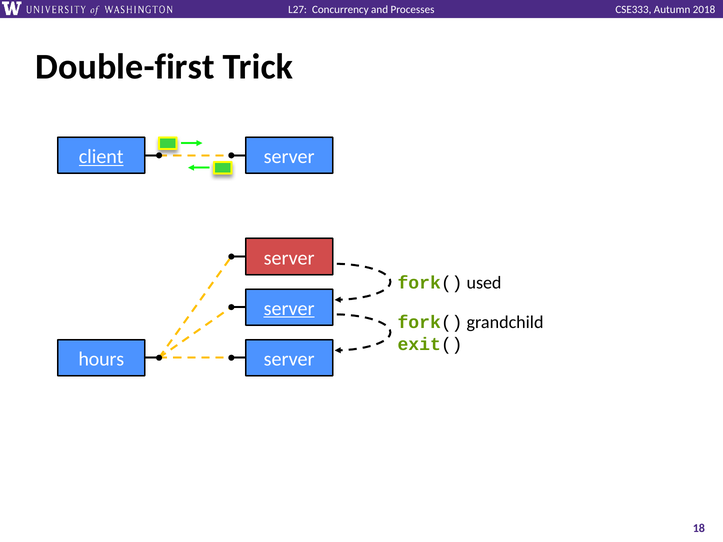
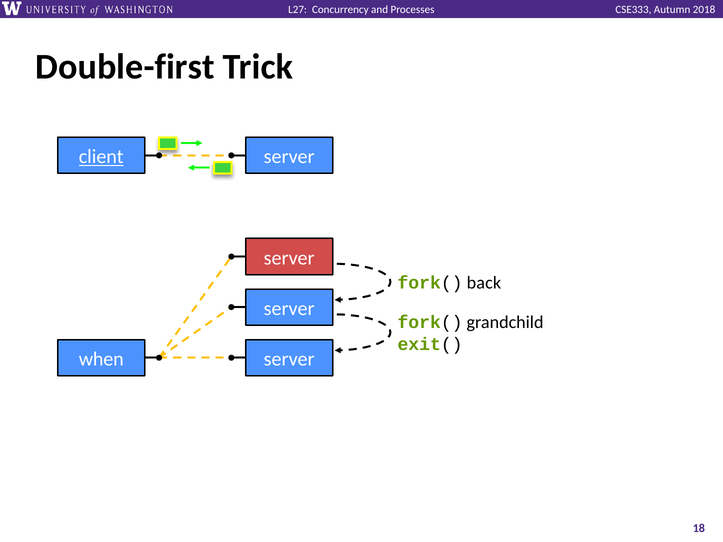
used: used -> back
server at (289, 309) underline: present -> none
hours: hours -> when
